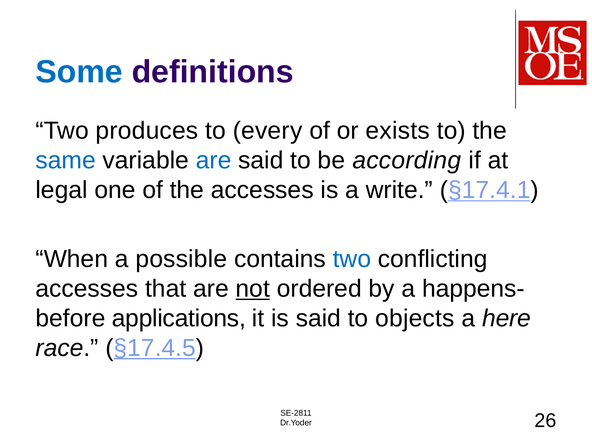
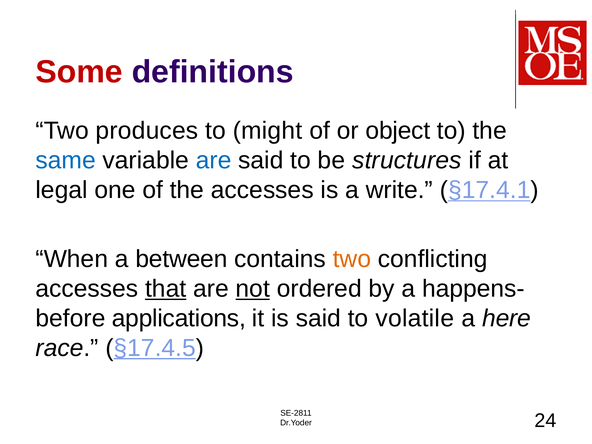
Some colour: blue -> red
every: every -> might
exists: exists -> object
according: according -> structures
possible: possible -> between
two at (352, 259) colour: blue -> orange
that underline: none -> present
objects: objects -> volatile
26: 26 -> 24
